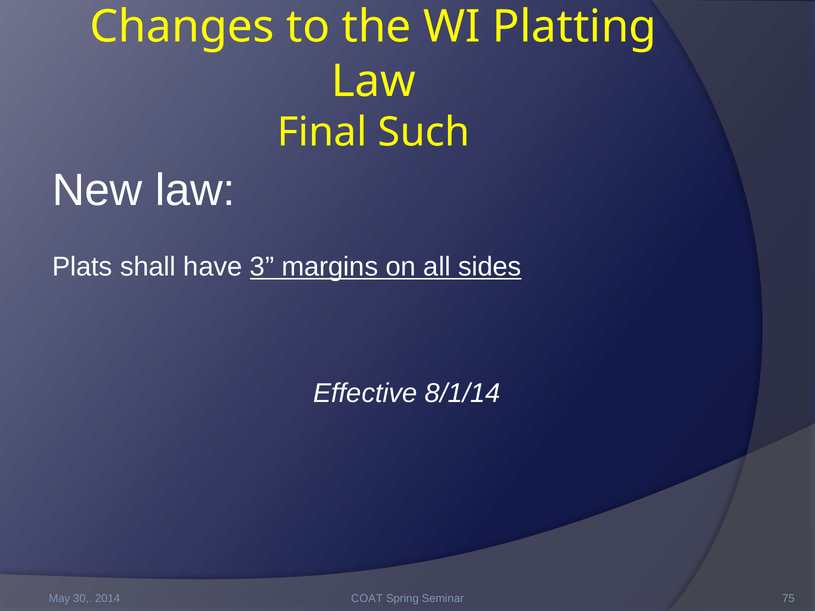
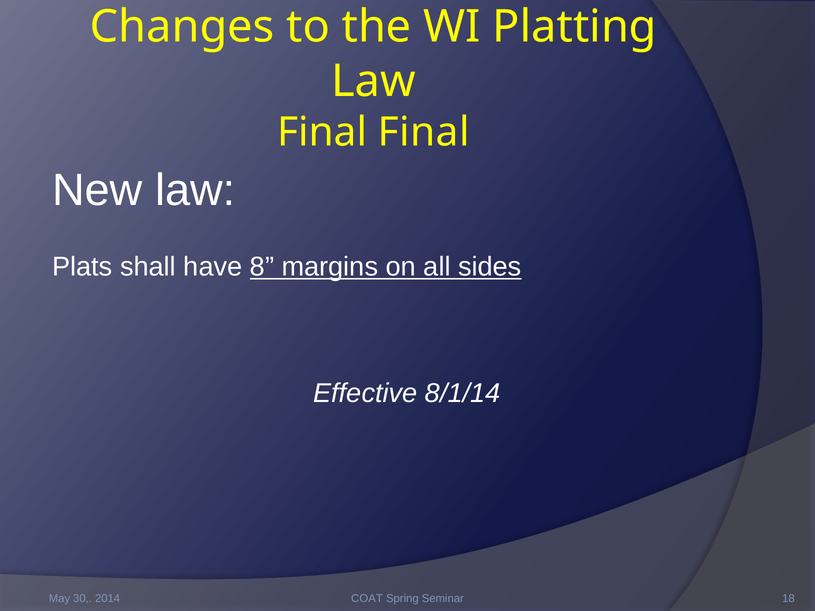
Final Such: Such -> Final
3: 3 -> 8
75: 75 -> 18
